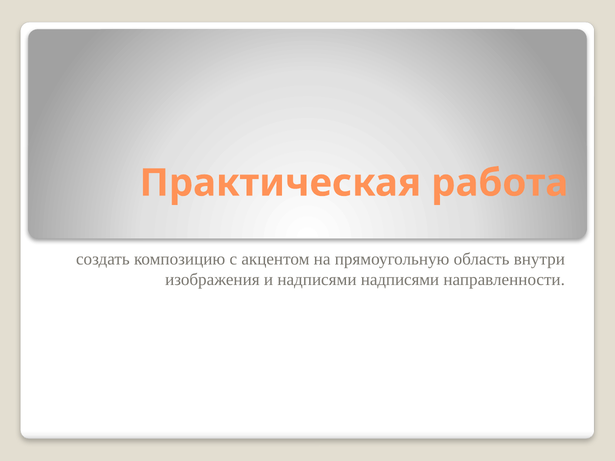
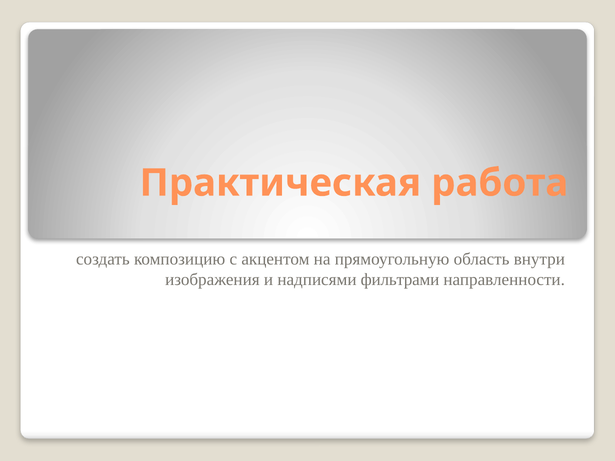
надписями надписями: надписями -> фильтрами
